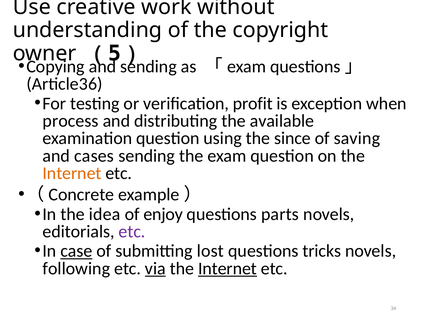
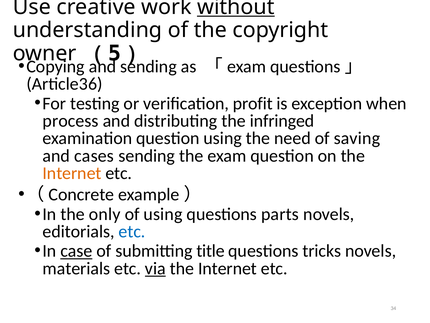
without underline: none -> present
available: available -> infringed
since: since -> need
idea: idea -> only
of enjoy: enjoy -> using
etc at (132, 231) colour: purple -> blue
lost: lost -> title
following: following -> materials
Internet at (227, 268) underline: present -> none
